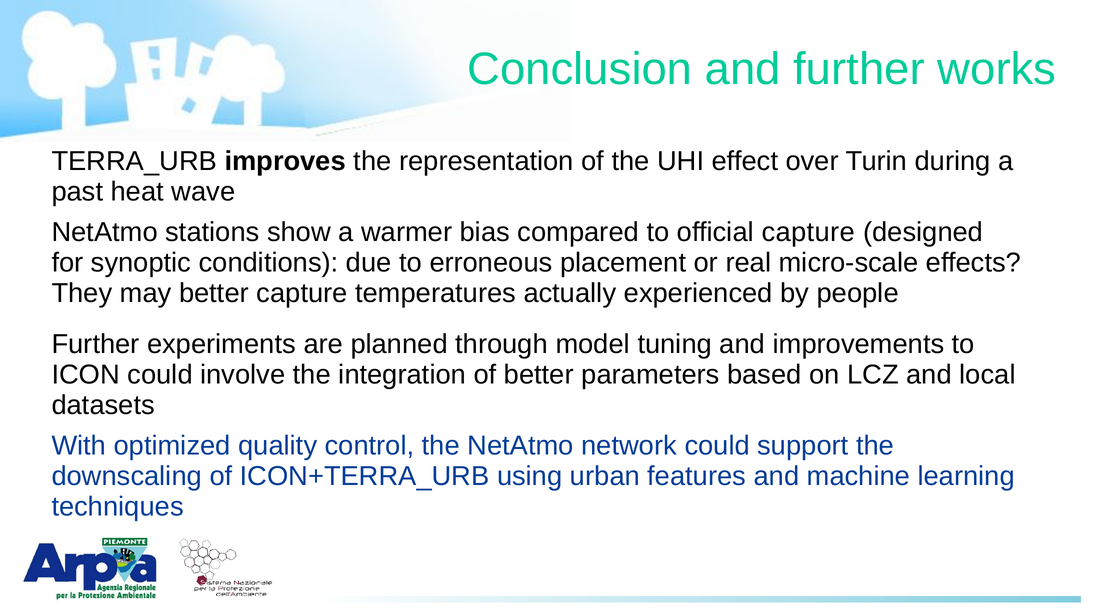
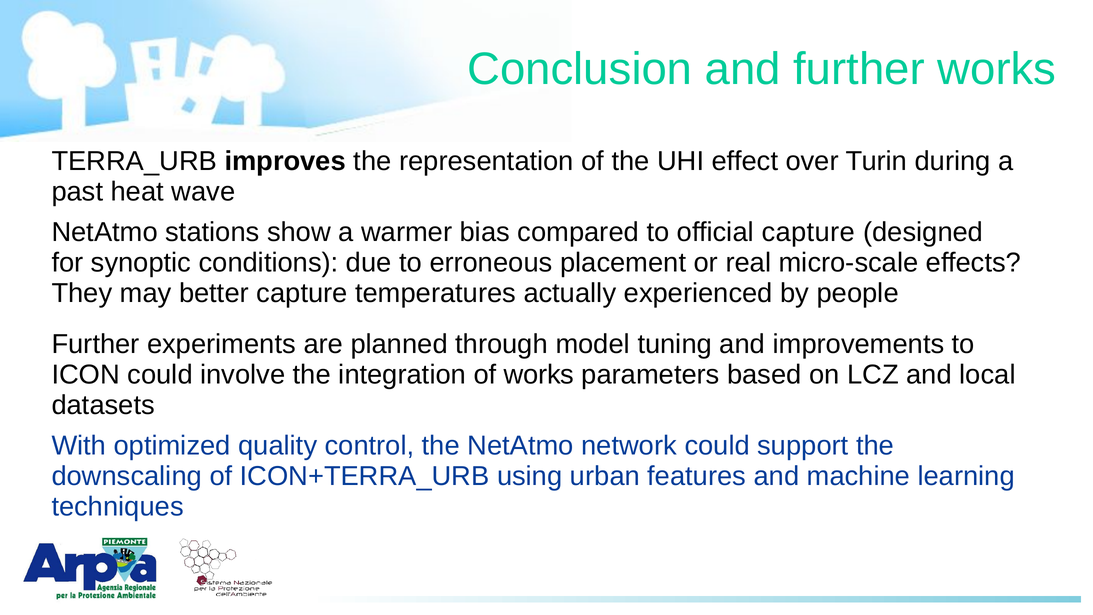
of better: better -> works
